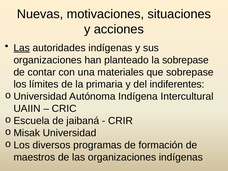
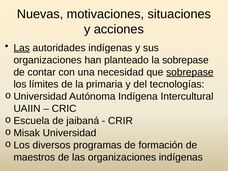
materiales: materiales -> necesidad
sobrepase at (190, 72) underline: none -> present
indiferentes: indiferentes -> tecnologías
